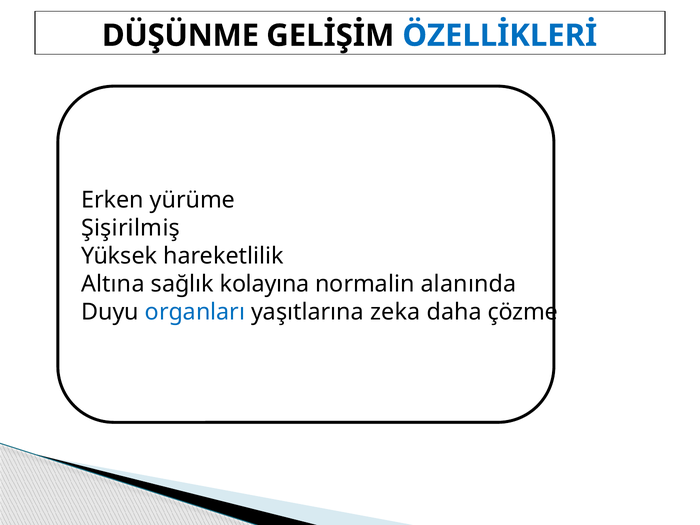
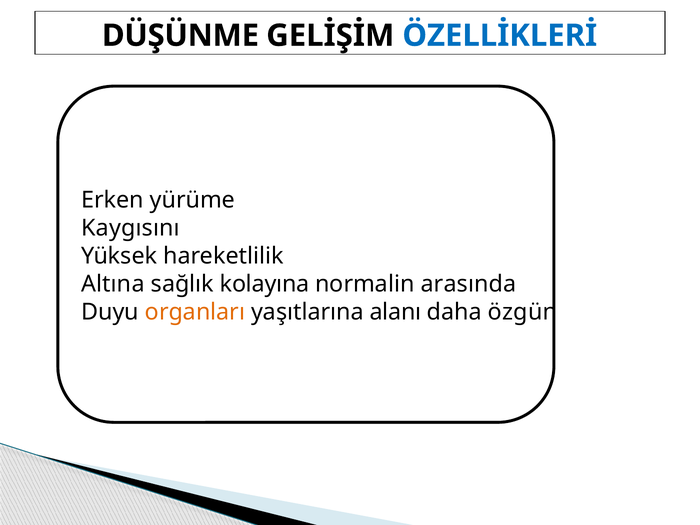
Şişirilmiş: Şişirilmiş -> Kaygısını
alanında: alanında -> arasında
organları colour: blue -> orange
zeka: zeka -> alanı
çözme: çözme -> özgün
